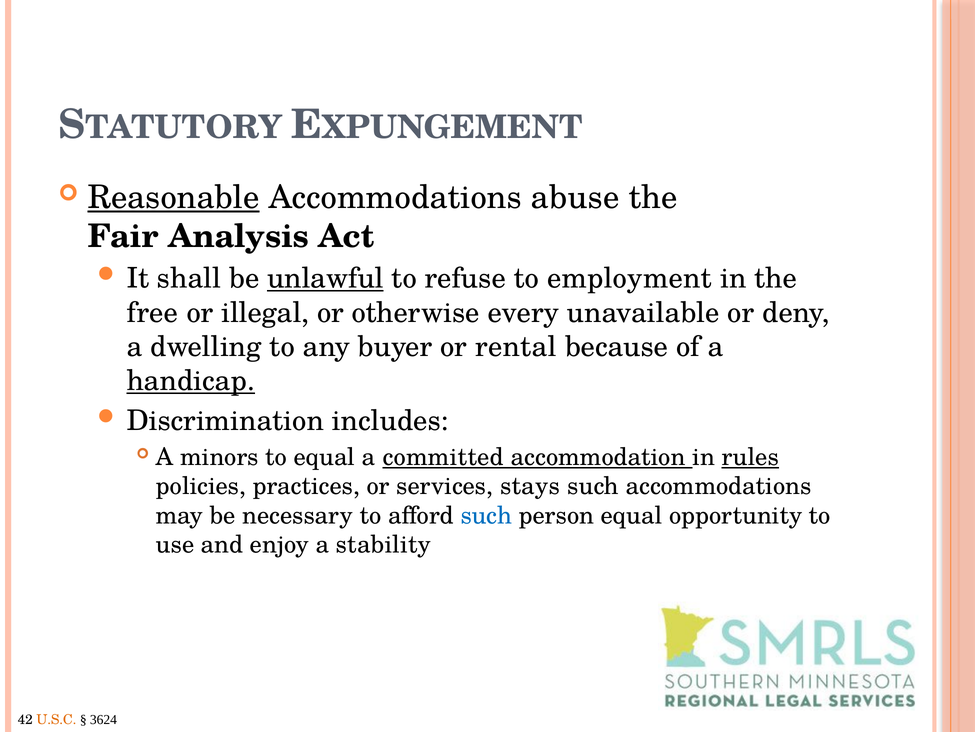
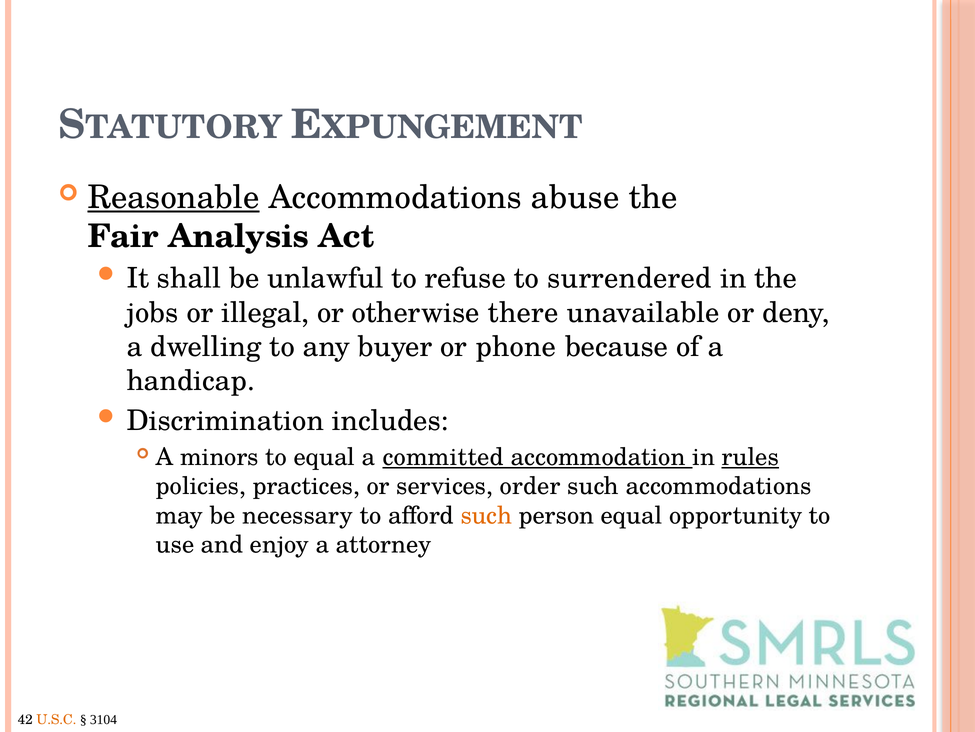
unlawful underline: present -> none
employment: employment -> surrendered
free: free -> jobs
every: every -> there
rental: rental -> phone
handicap underline: present -> none
stays: stays -> order
such at (486, 515) colour: blue -> orange
stability: stability -> attorney
3624: 3624 -> 3104
